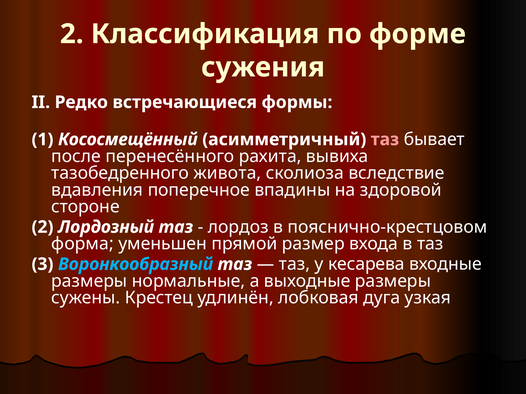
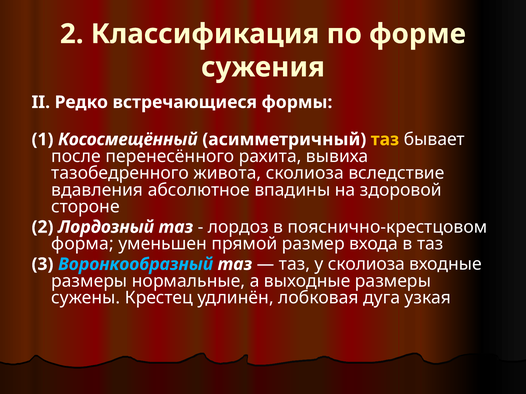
таз at (385, 140) colour: pink -> yellow
поперечное: поперечное -> абсолютное
у кесарева: кесарева -> сколиоза
